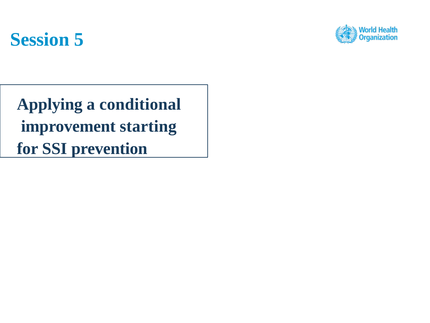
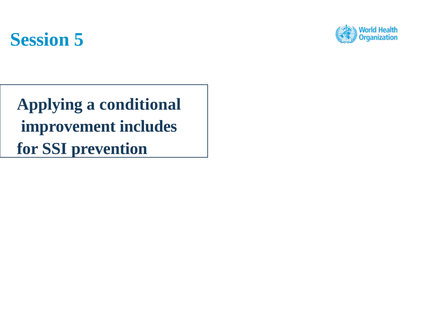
starting: starting -> includes
